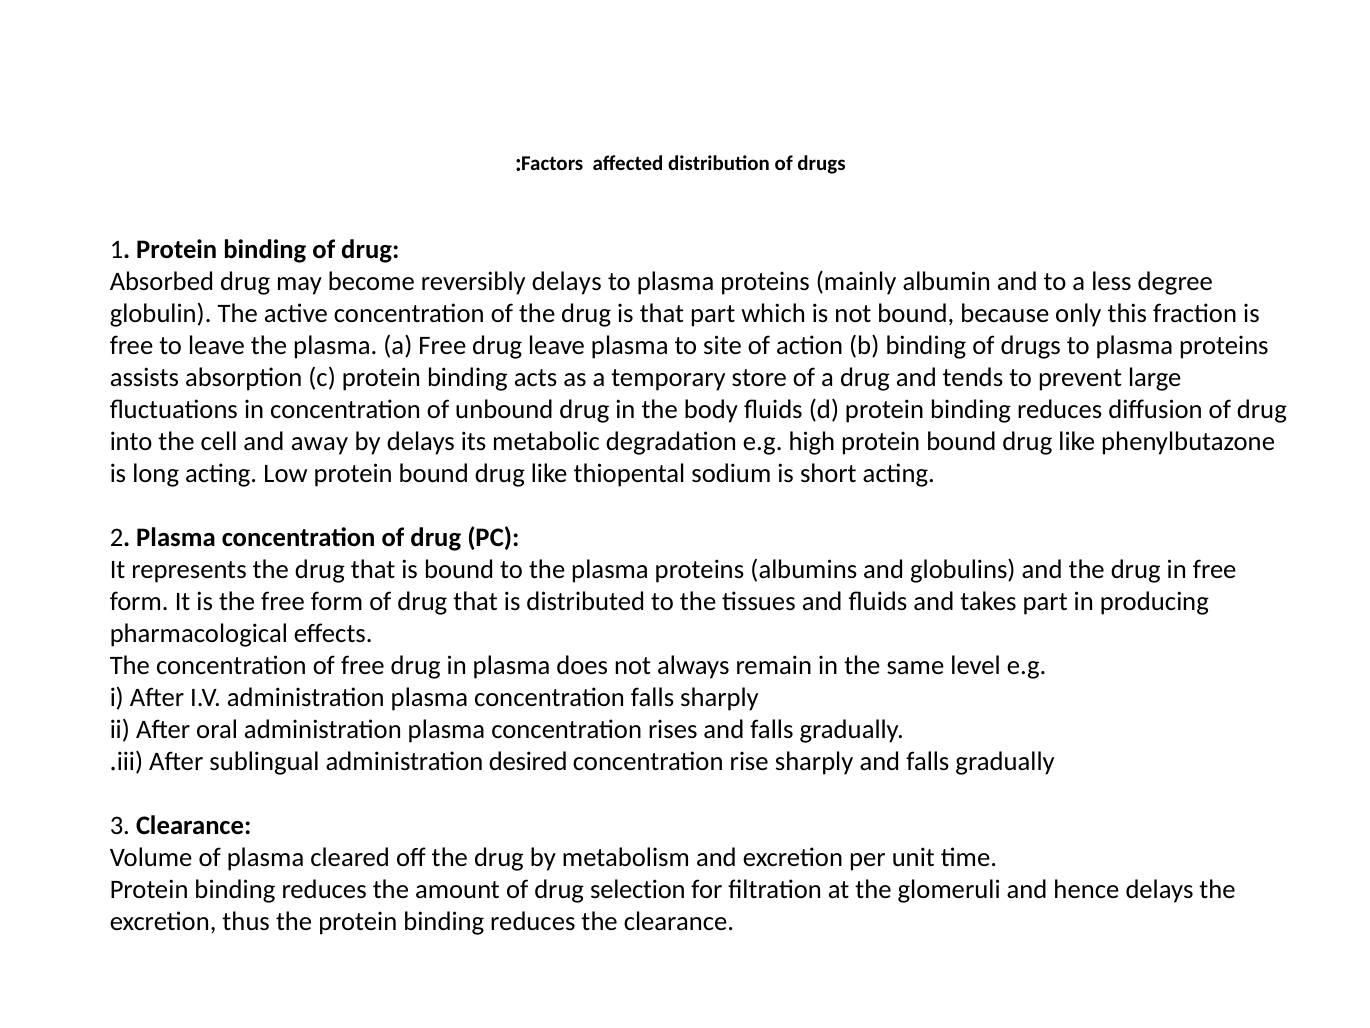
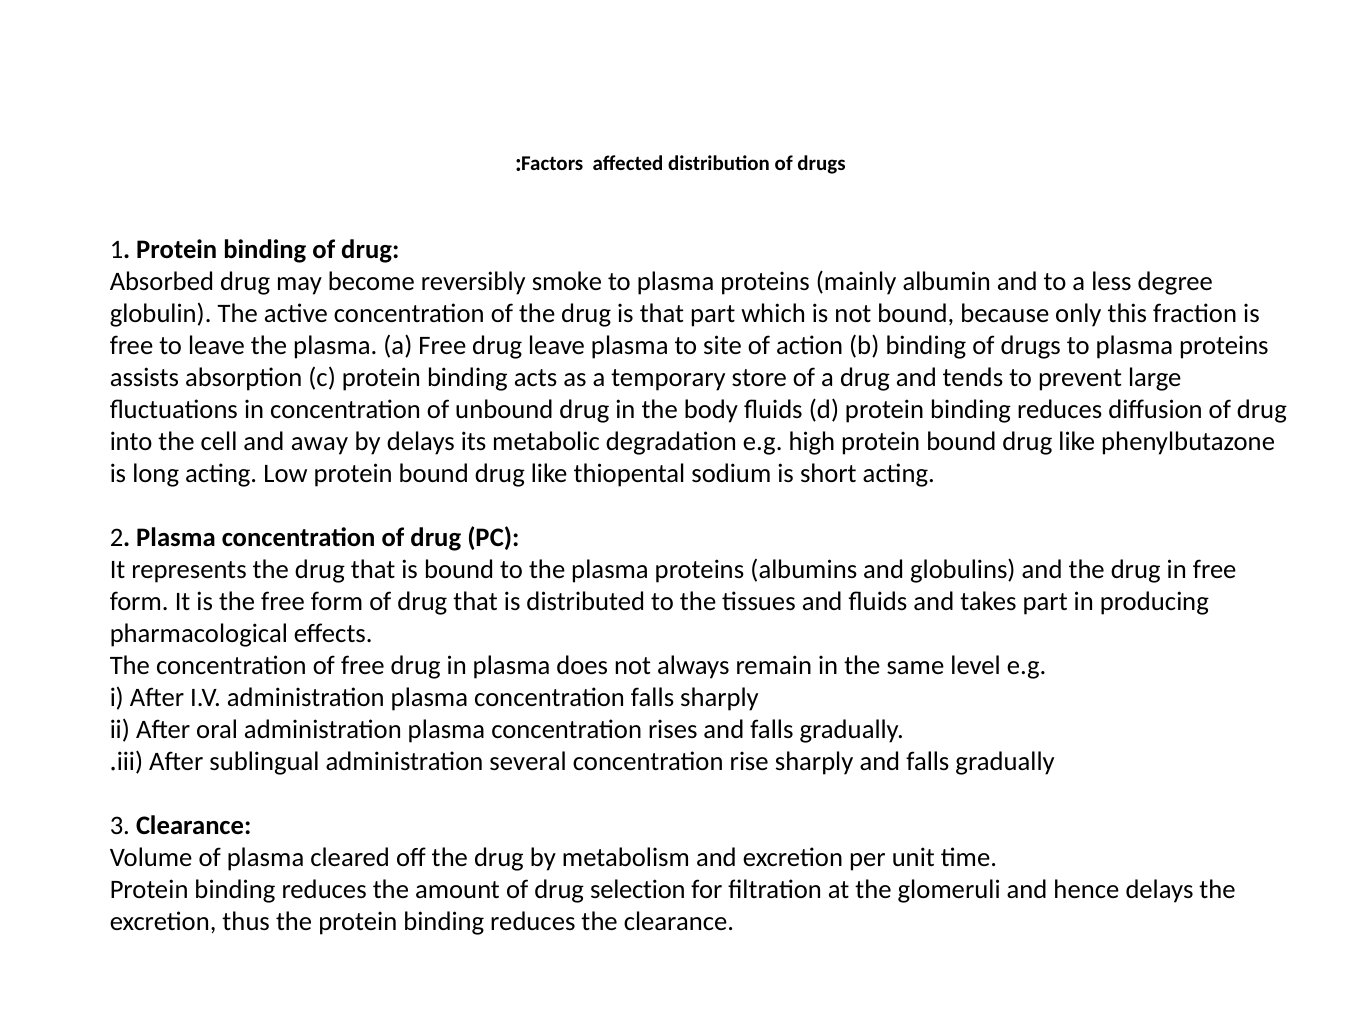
reversibly delays: delays -> smoke
desired: desired -> several
